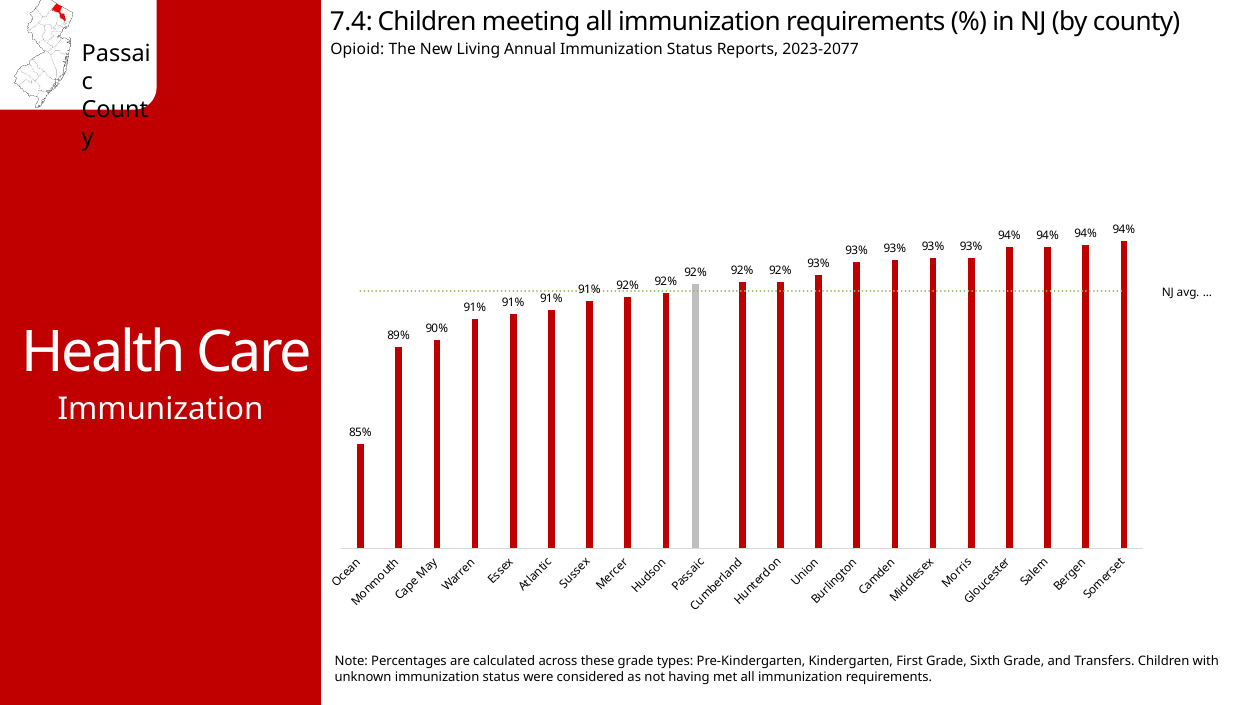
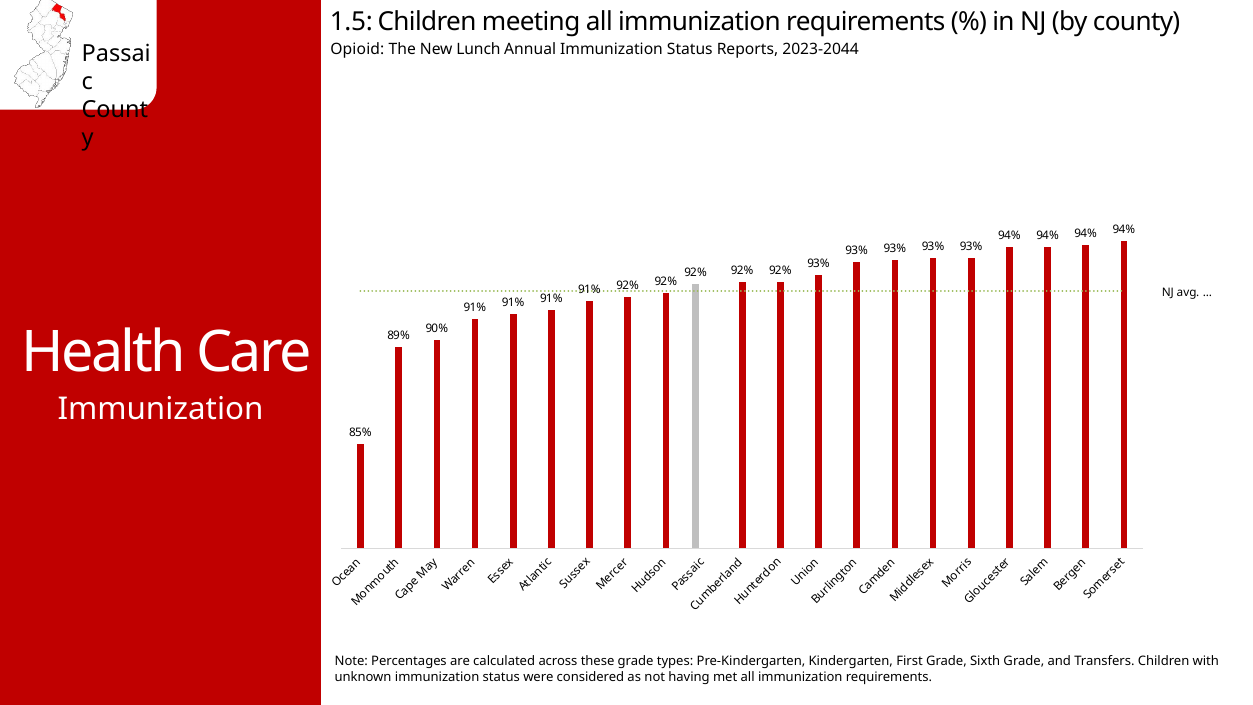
7.4: 7.4 -> 1.5
Living: Living -> Lunch
2023-2077: 2023-2077 -> 2023-2044
